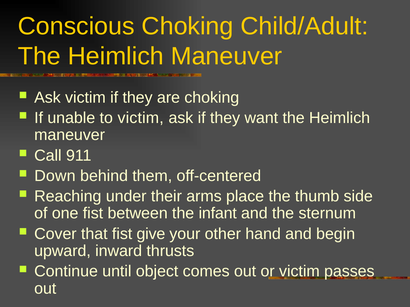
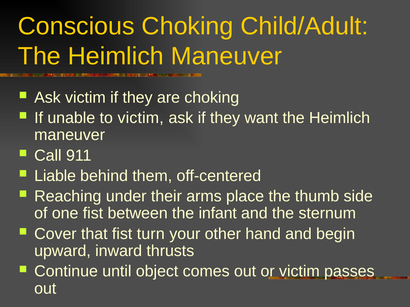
Down: Down -> Liable
give: give -> turn
